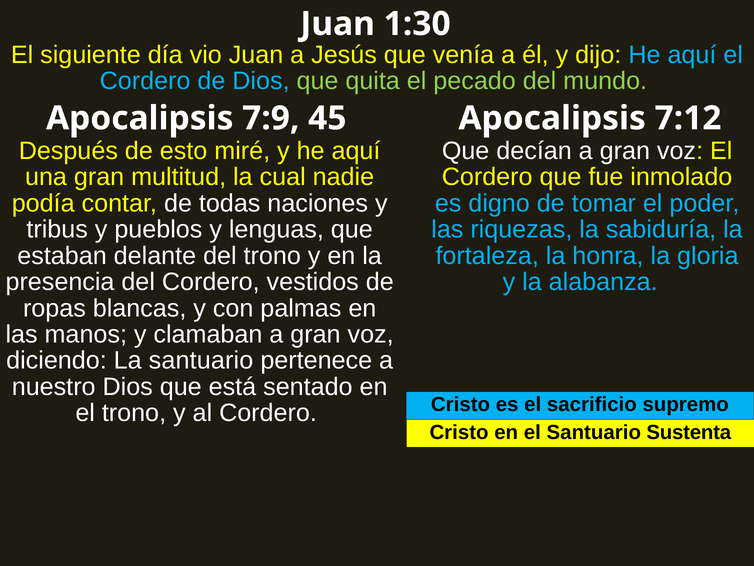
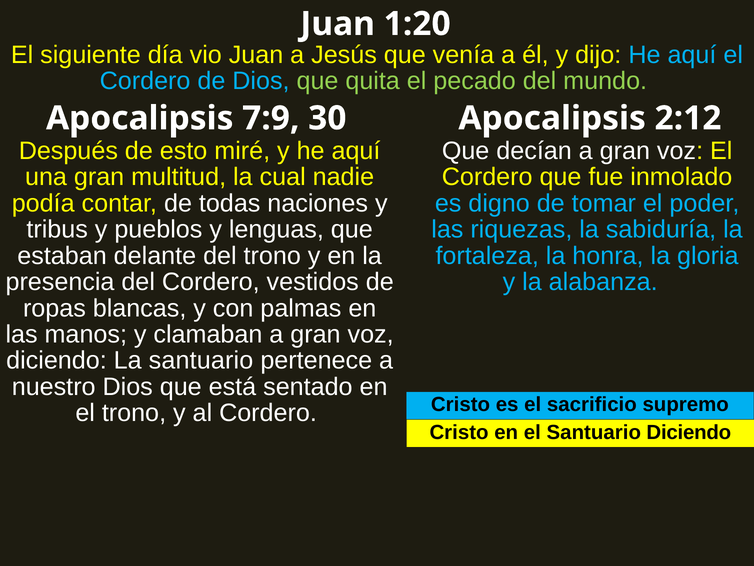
1:30: 1:30 -> 1:20
45: 45 -> 30
7:12: 7:12 -> 2:12
Santuario Sustenta: Sustenta -> Diciendo
